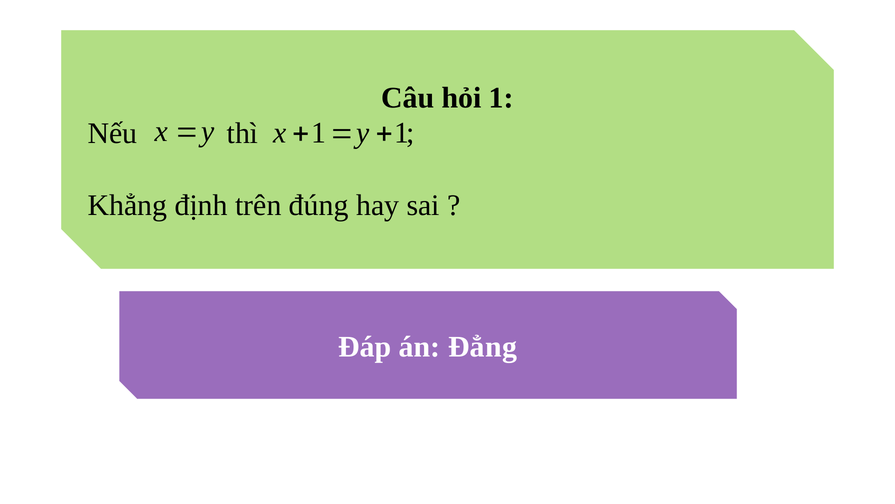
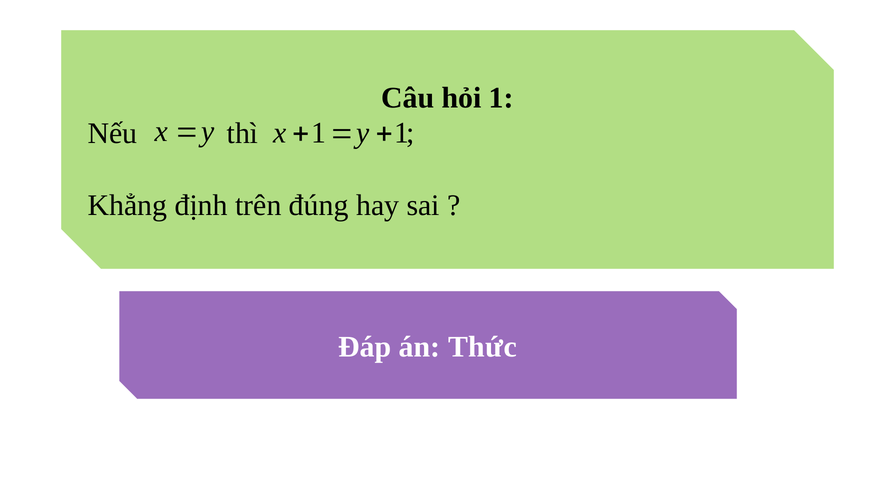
Đẳng: Đẳng -> Thức
